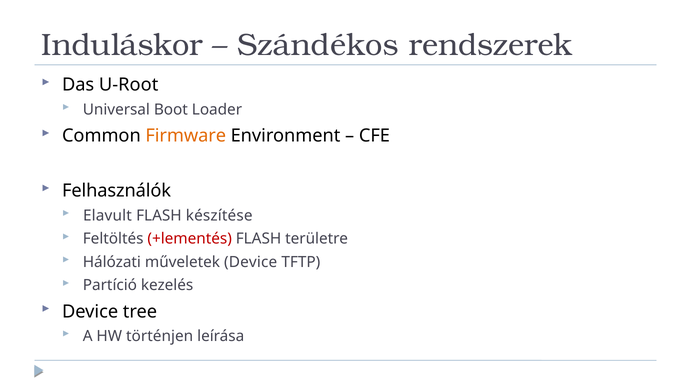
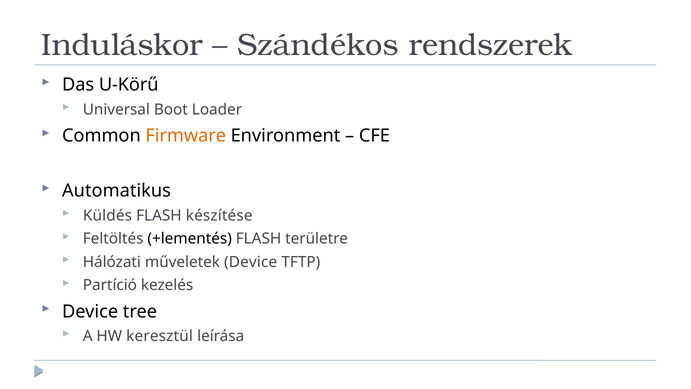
U-Root: U-Root -> U-Körű
Felhasználók: Felhasználók -> Automatikus
Elavult: Elavult -> Küldés
+lementés colour: red -> black
történjen: történjen -> keresztül
